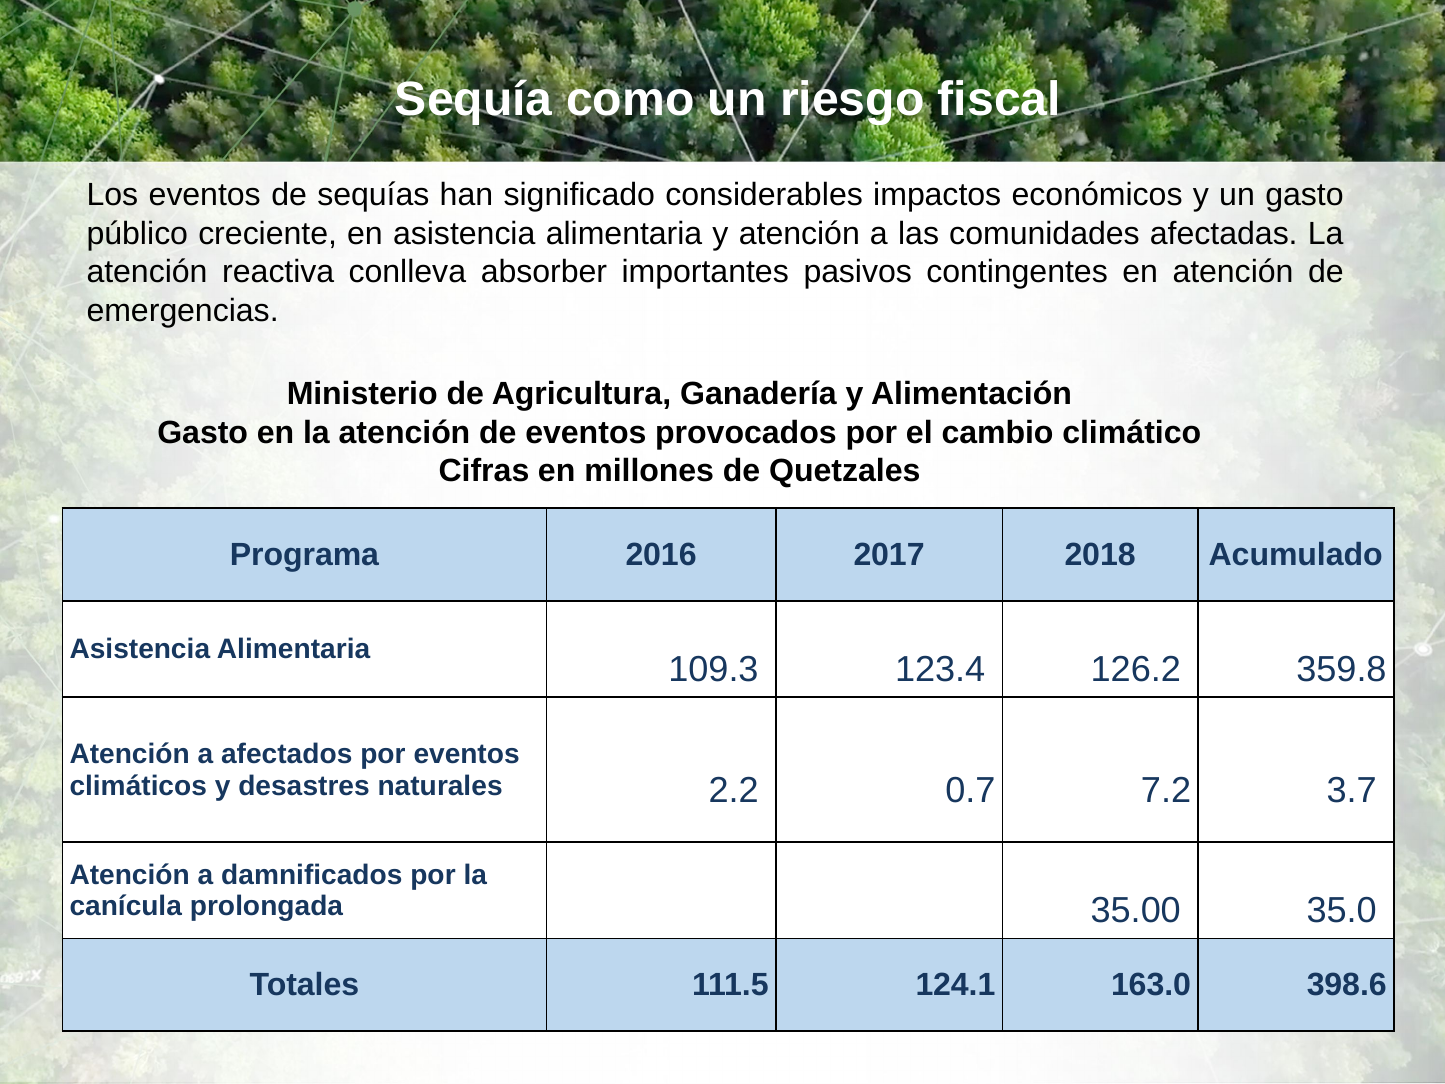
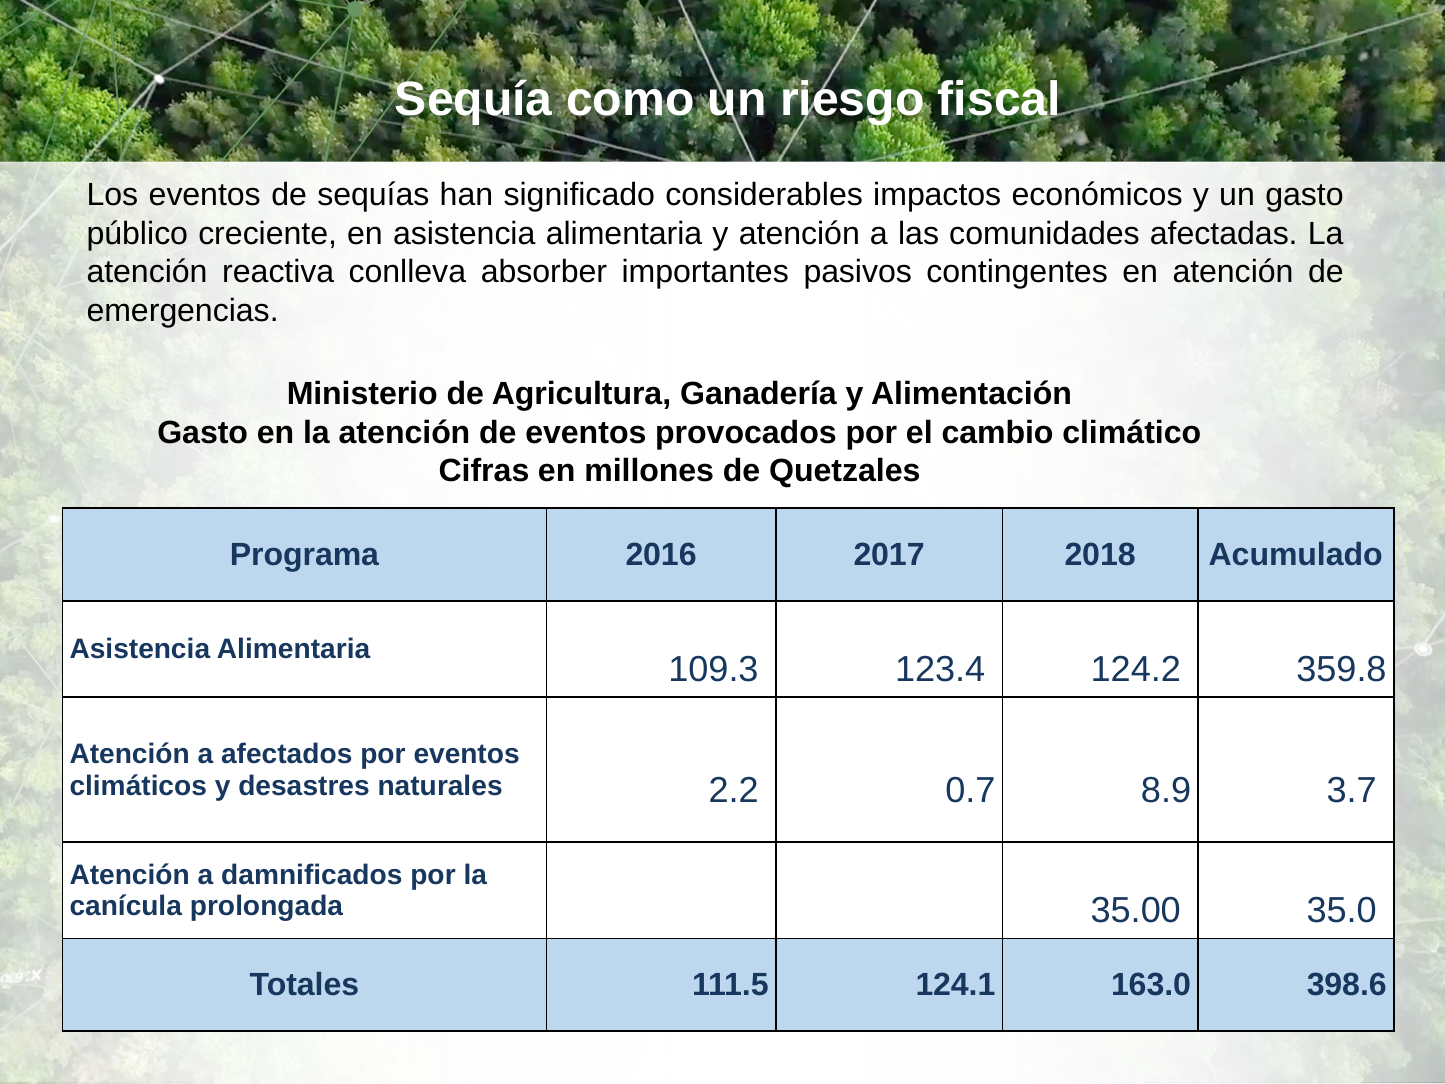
126.2: 126.2 -> 124.2
7.2: 7.2 -> 8.9
